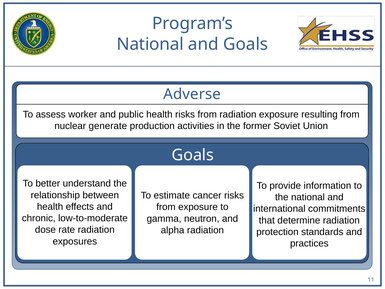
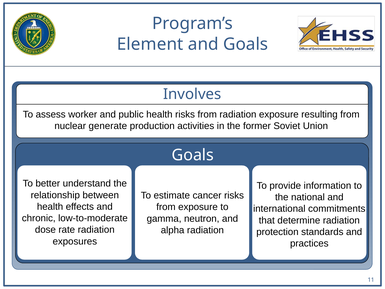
National at (150, 44): National -> Element
Adverse: Adverse -> Involves
